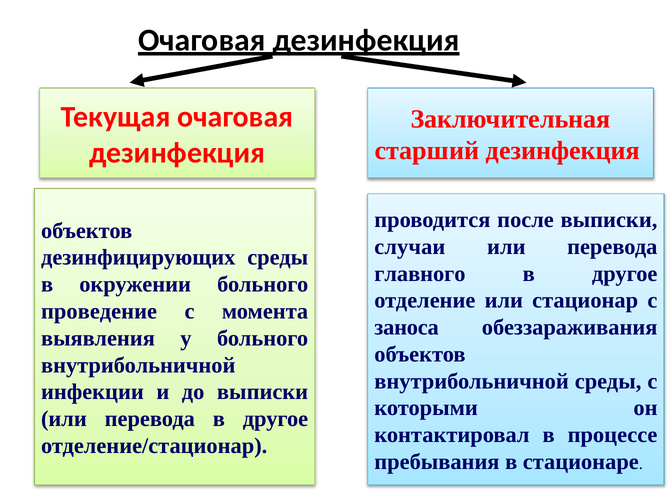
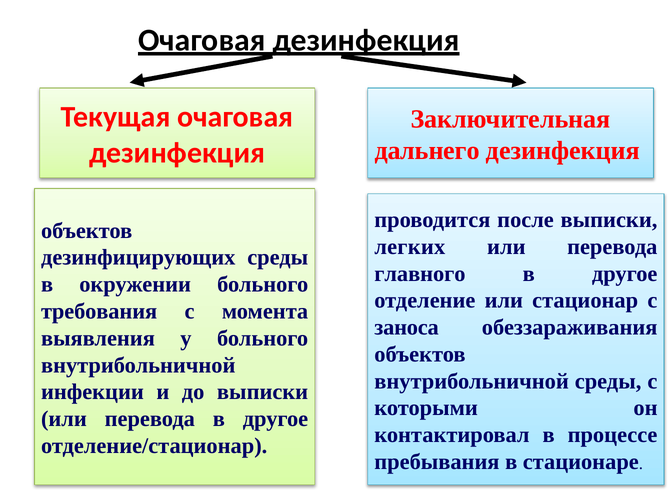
старший: старший -> дальнего
случаи: случаи -> легких
проведение: проведение -> требования
